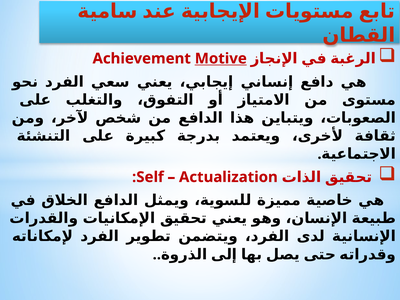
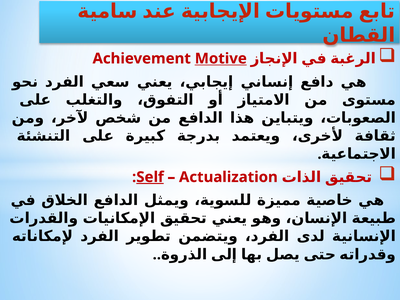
Self underline: none -> present
